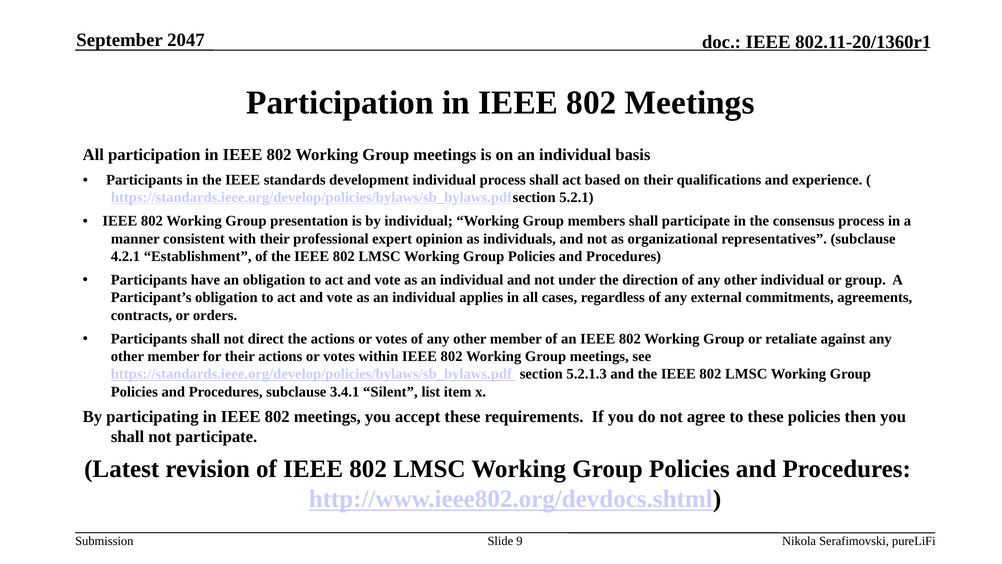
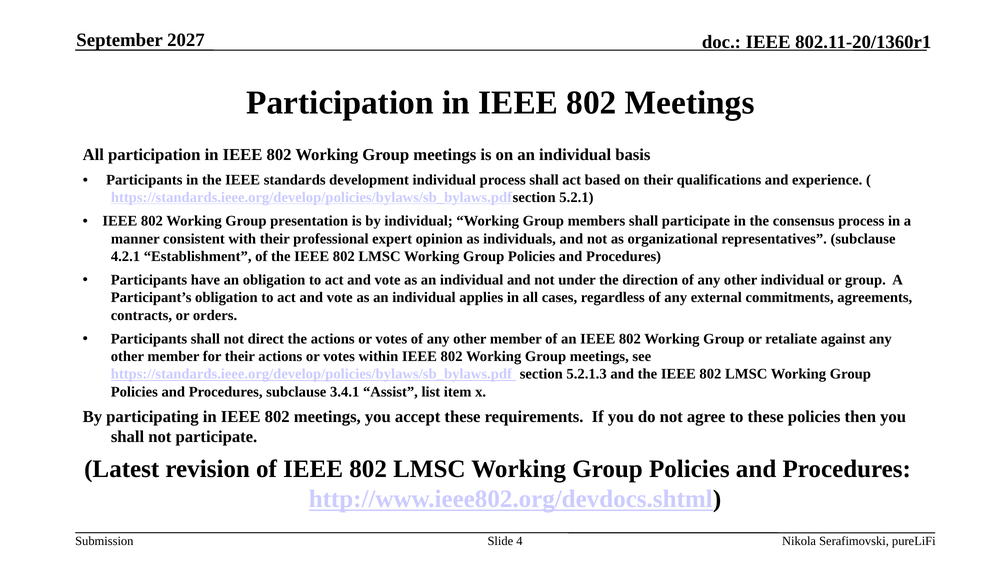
2047: 2047 -> 2027
Silent: Silent -> Assist
9: 9 -> 4
